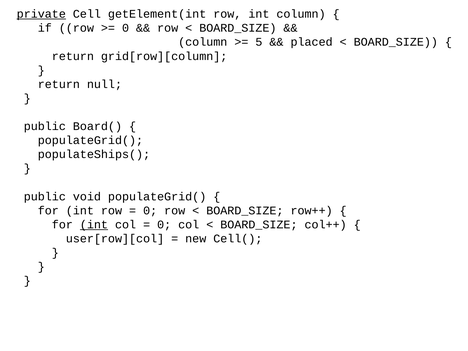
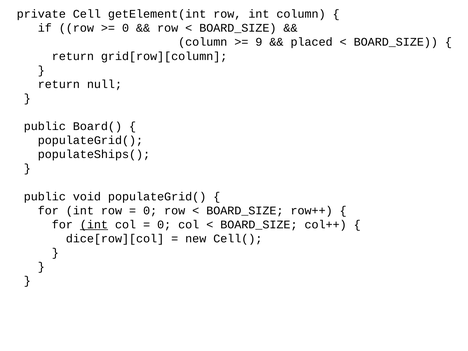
private underline: present -> none
5: 5 -> 9
user[row][col: user[row][col -> dice[row][col
